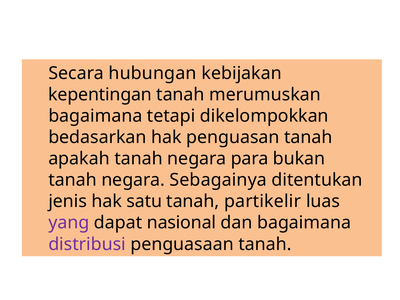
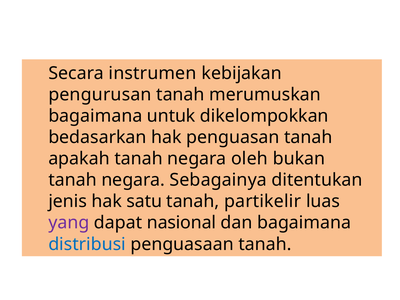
hubungan: hubungan -> instrumen
kepentingan: kepentingan -> pengurusan
tetapi: tetapi -> untuk
para: para -> oleh
distribusi colour: purple -> blue
